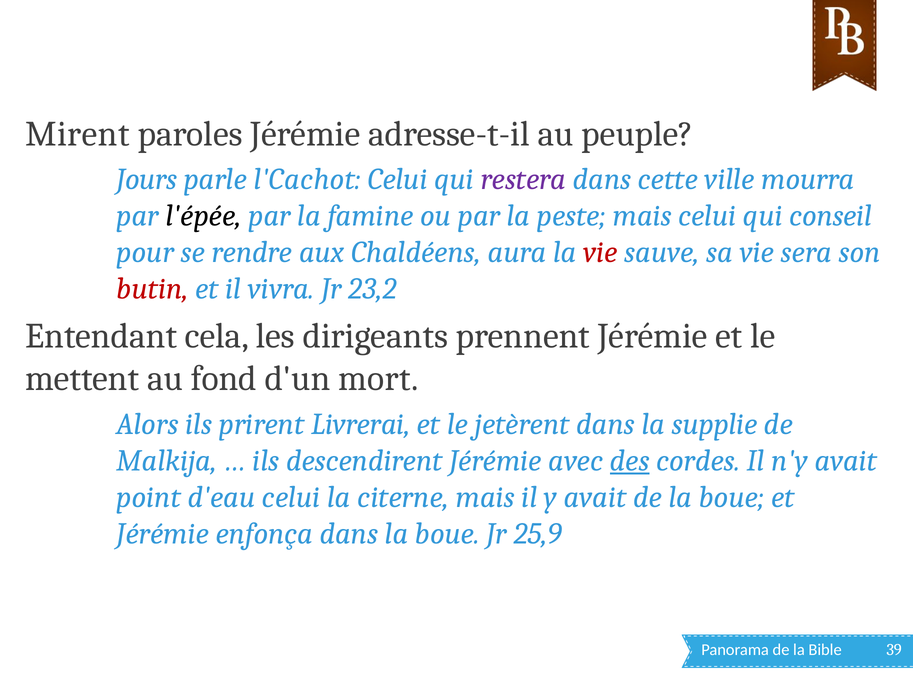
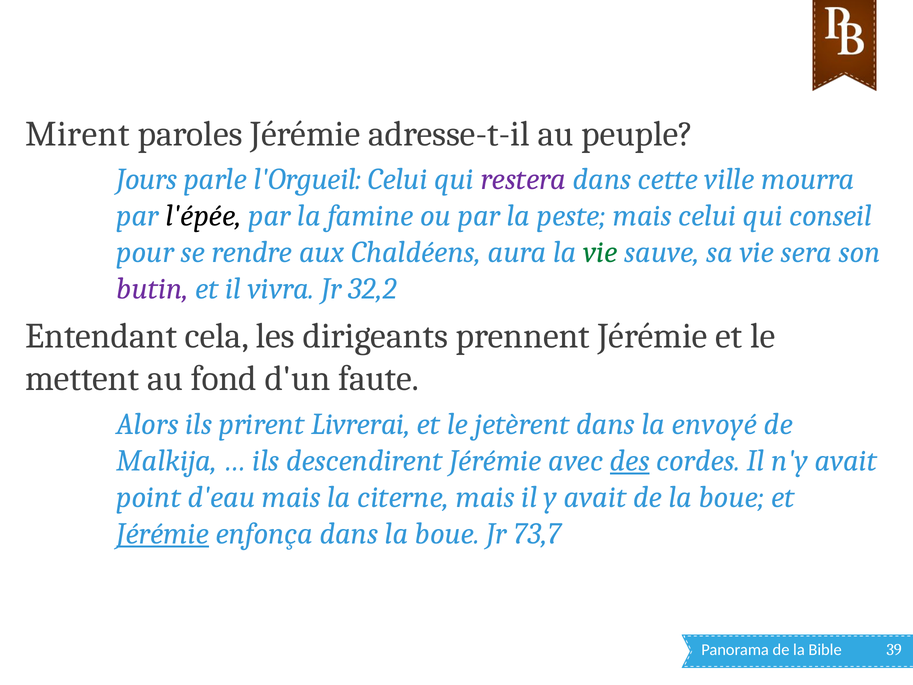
l'Cachot: l'Cachot -> l'Orgueil
vie at (600, 252) colour: red -> green
butin colour: red -> purple
23,2: 23,2 -> 32,2
mort: mort -> faute
supplie: supplie -> envoyé
d'eau celui: celui -> mais
Jérémie at (163, 533) underline: none -> present
25,9: 25,9 -> 73,7
